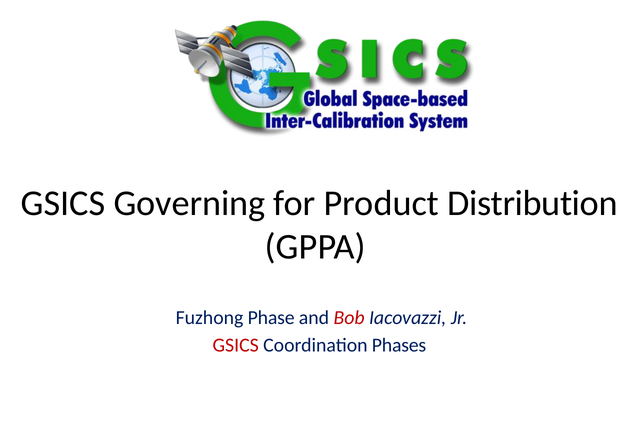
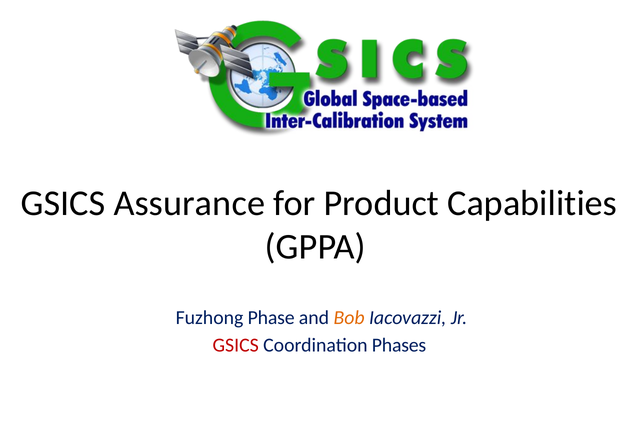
Governing: Governing -> Assurance
Distribution: Distribution -> Capabilities
Bob colour: red -> orange
